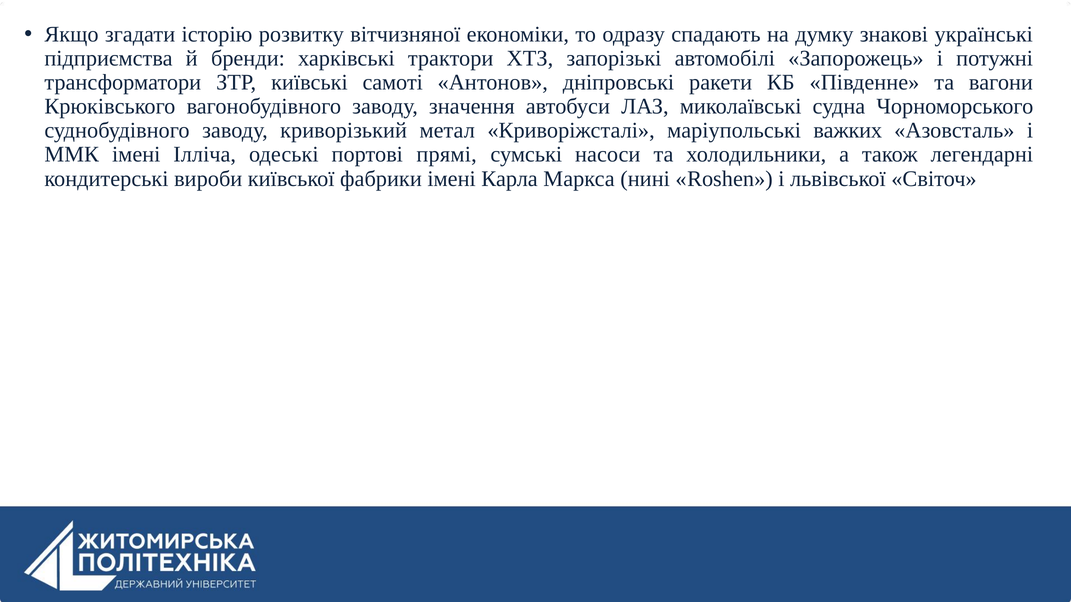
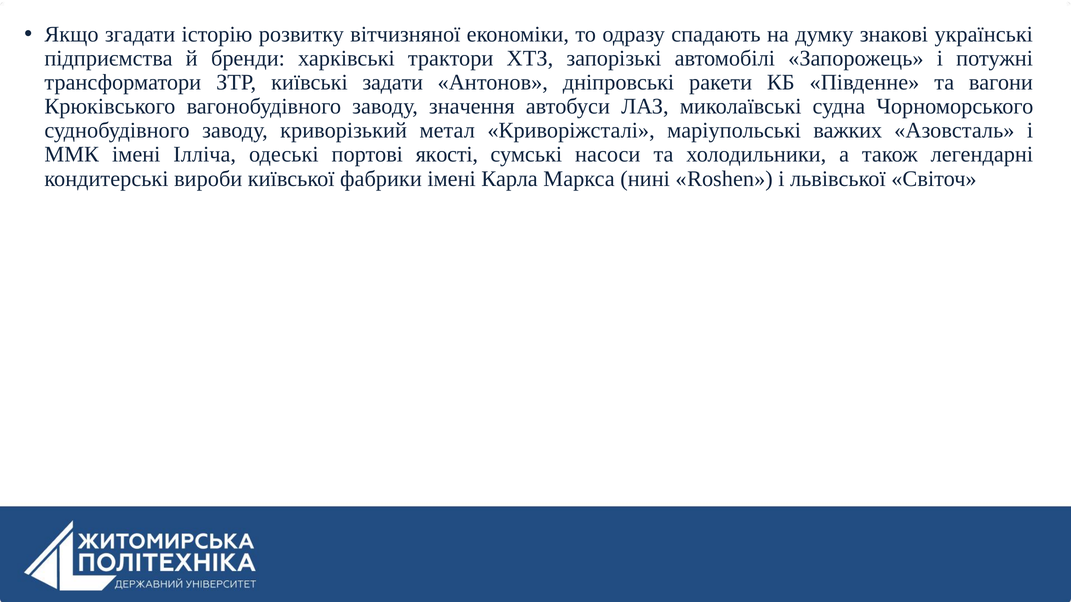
самоті: самоті -> задати
прямі: прямі -> якості
